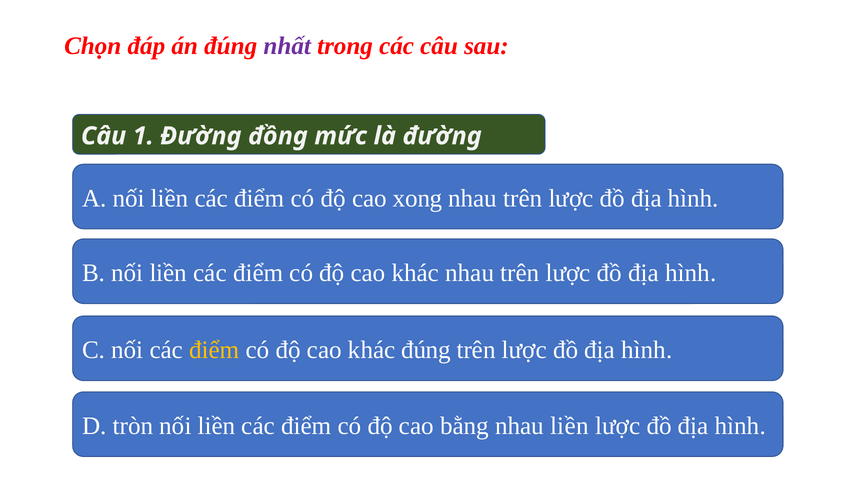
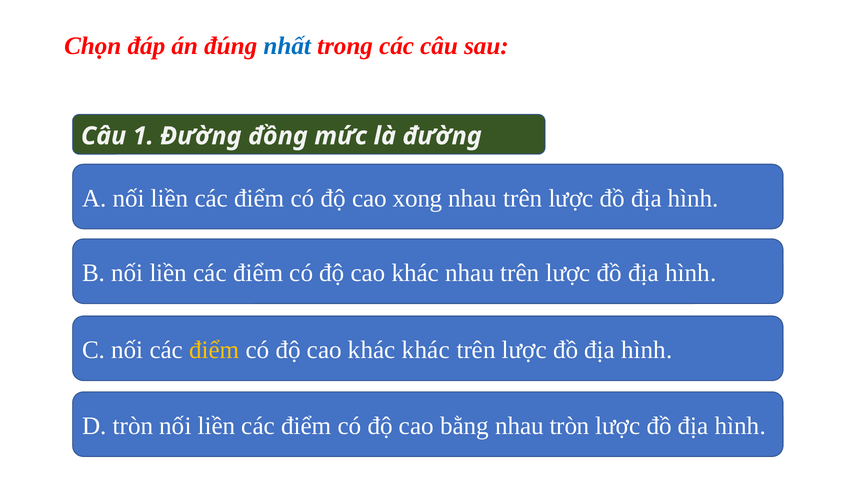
nhất colour: purple -> blue
khác đúng: đúng -> khác
nhau liền: liền -> tròn
